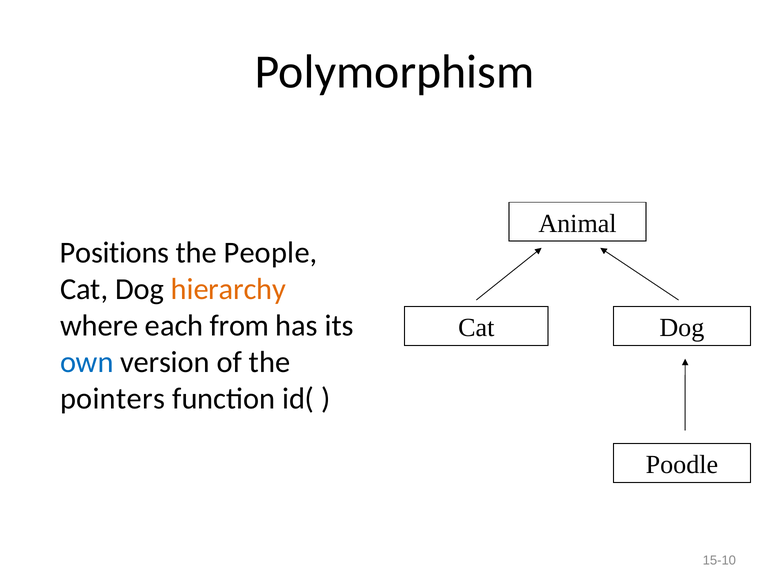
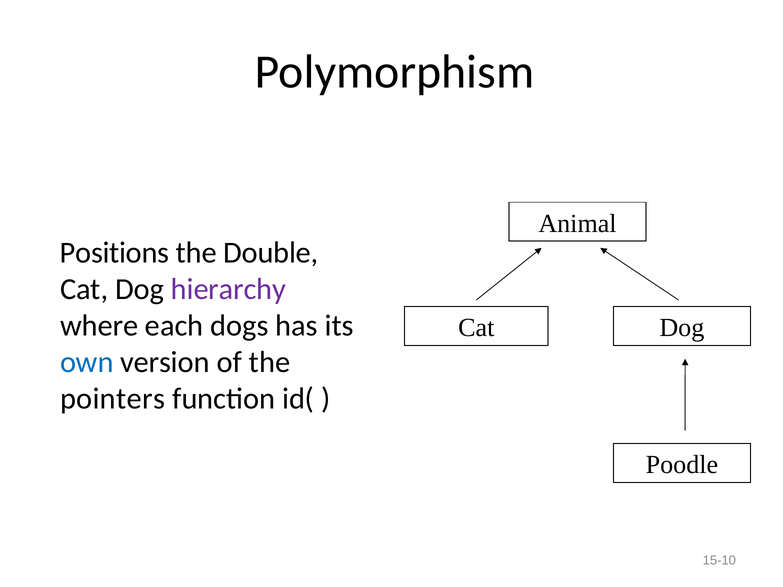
People: People -> Double
hierarchy colour: orange -> purple
from: from -> dogs
